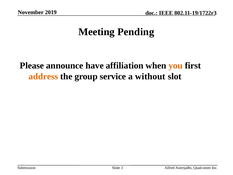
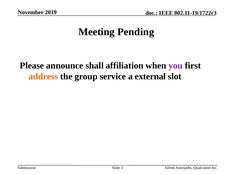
have: have -> shall
you colour: orange -> purple
without: without -> external
